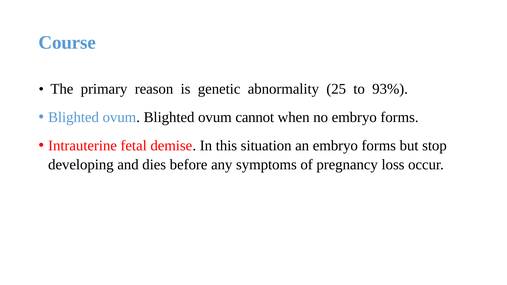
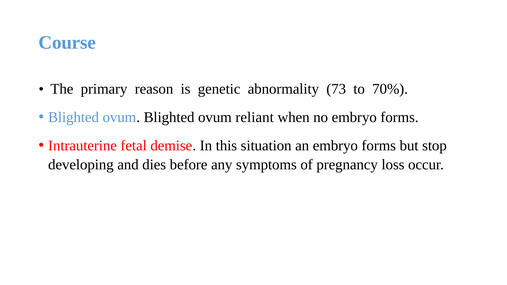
25: 25 -> 73
93%: 93% -> 70%
cannot: cannot -> reliant
